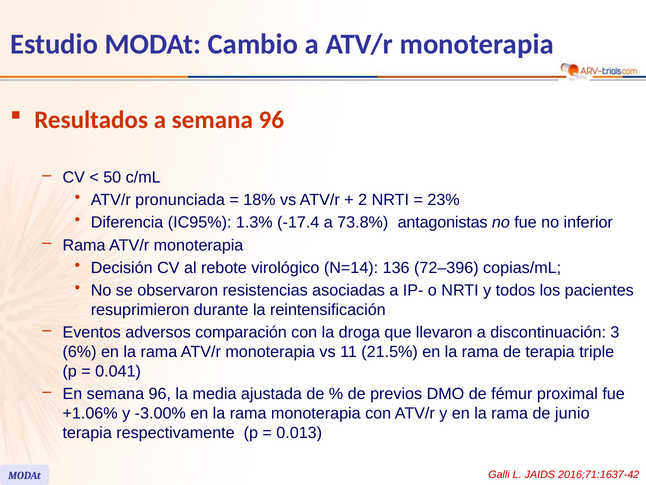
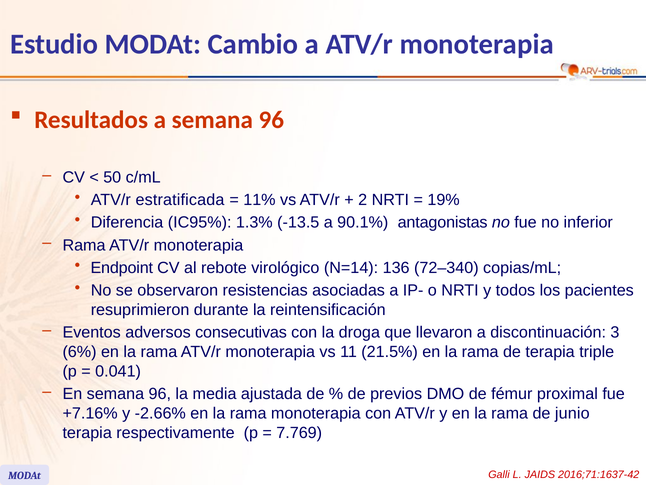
pronunciada: pronunciada -> estratificada
18%: 18% -> 11%
23%: 23% -> 19%
-17.4: -17.4 -> -13.5
73.8%: 73.8% -> 90.1%
Decisión: Decisión -> Endpoint
72–396: 72–396 -> 72–340
comparación: comparación -> consecutivas
+1.06%: +1.06% -> +7.16%
-3.00%: -3.00% -> -2.66%
0.013: 0.013 -> 7.769
